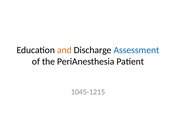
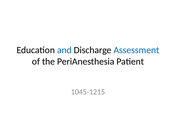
and colour: orange -> blue
